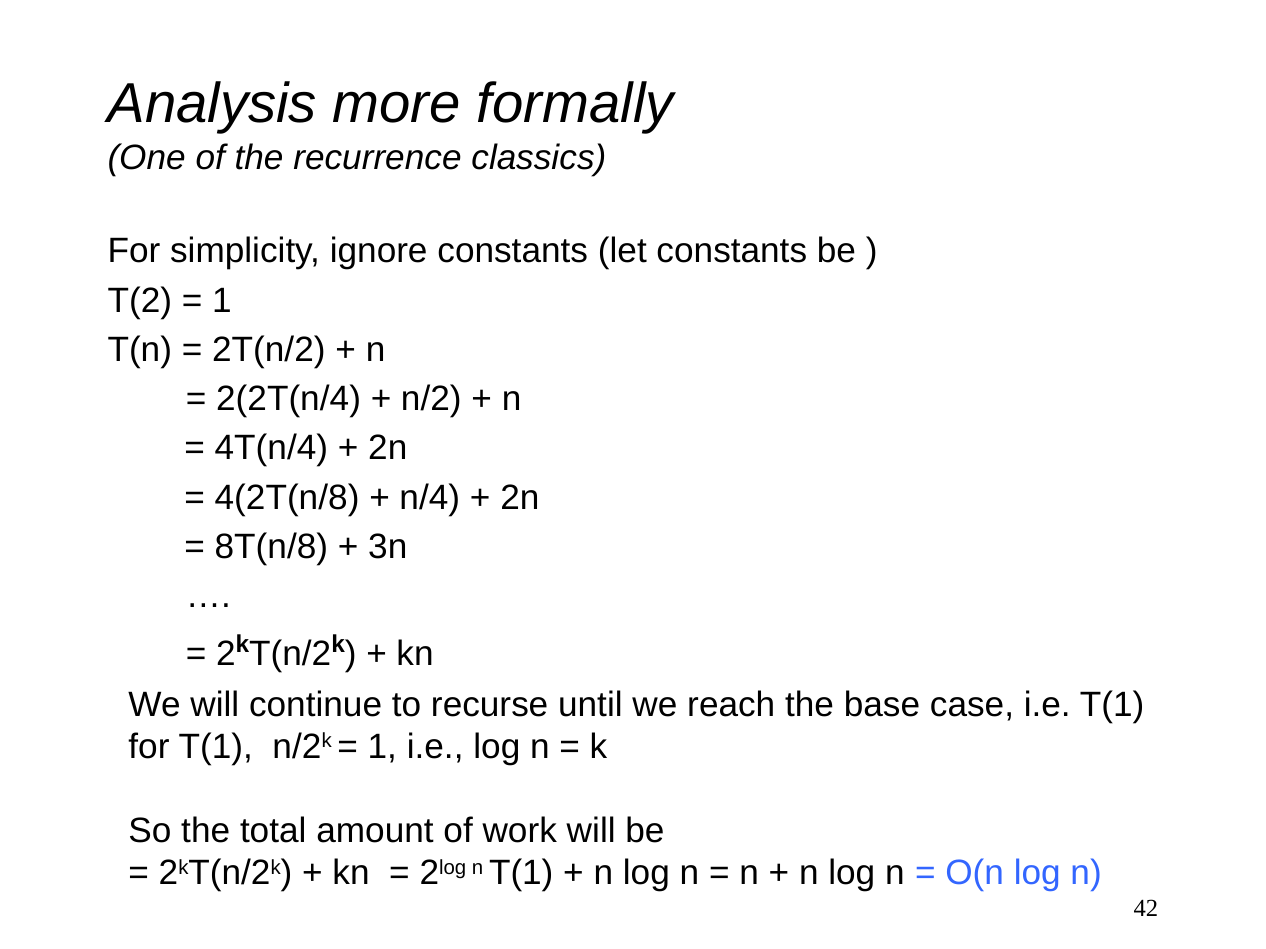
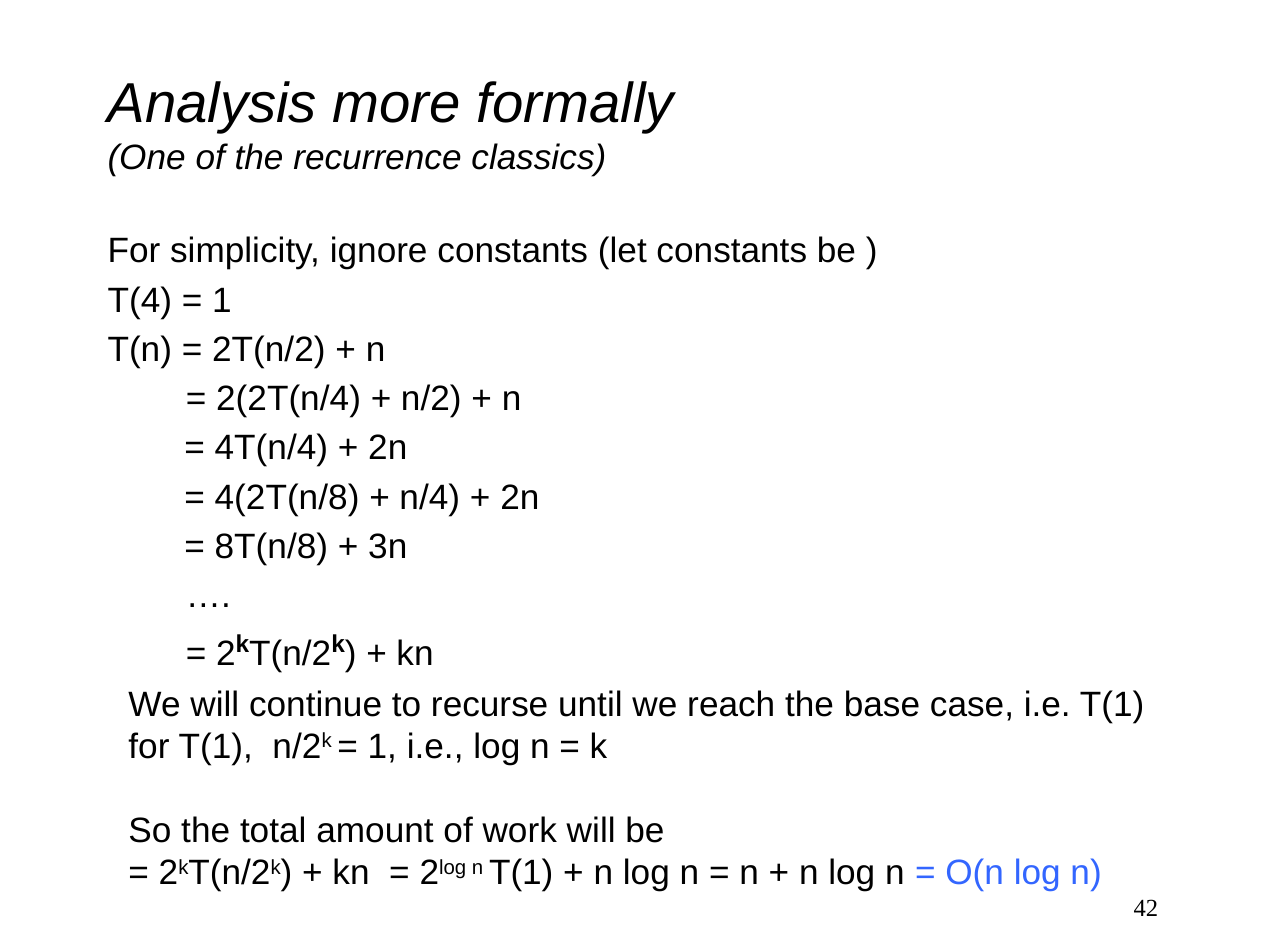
T(2: T(2 -> T(4
